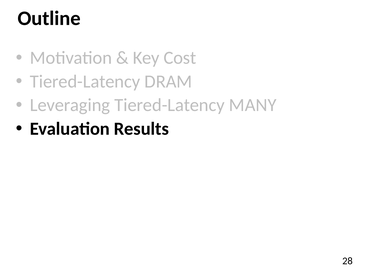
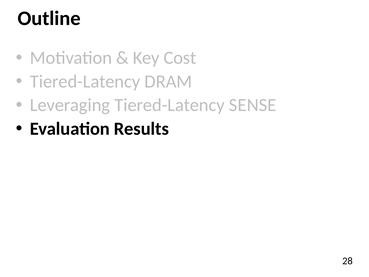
MANY: MANY -> SENSE
